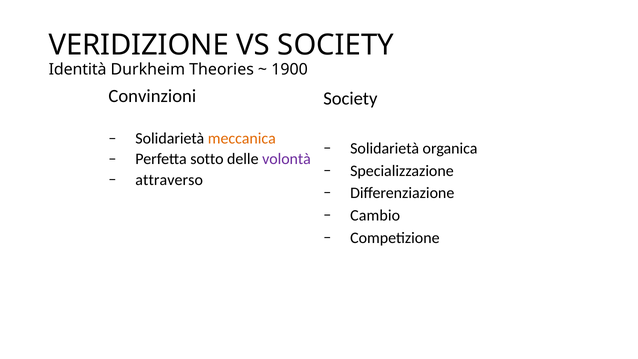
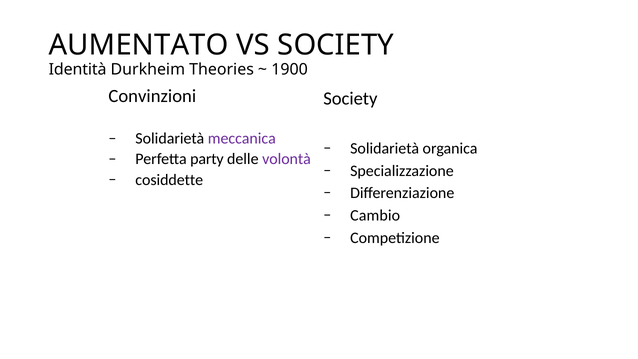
VERIDIZIONE: VERIDIZIONE -> AUMENTATO
meccanica colour: orange -> purple
sotto: sotto -> party
attraverso: attraverso -> cosiddette
